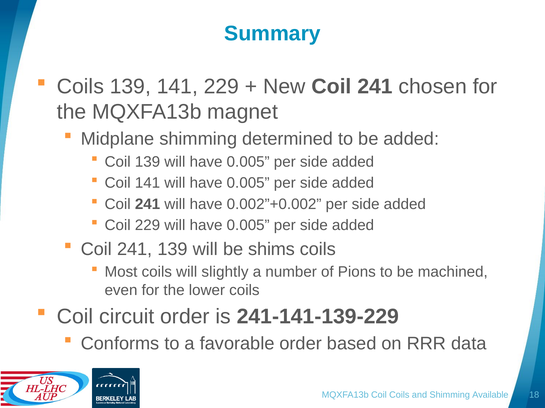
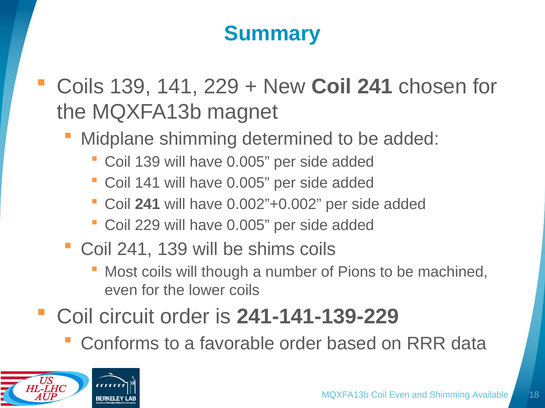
slightly: slightly -> though
Coil Coils: Coils -> Even
